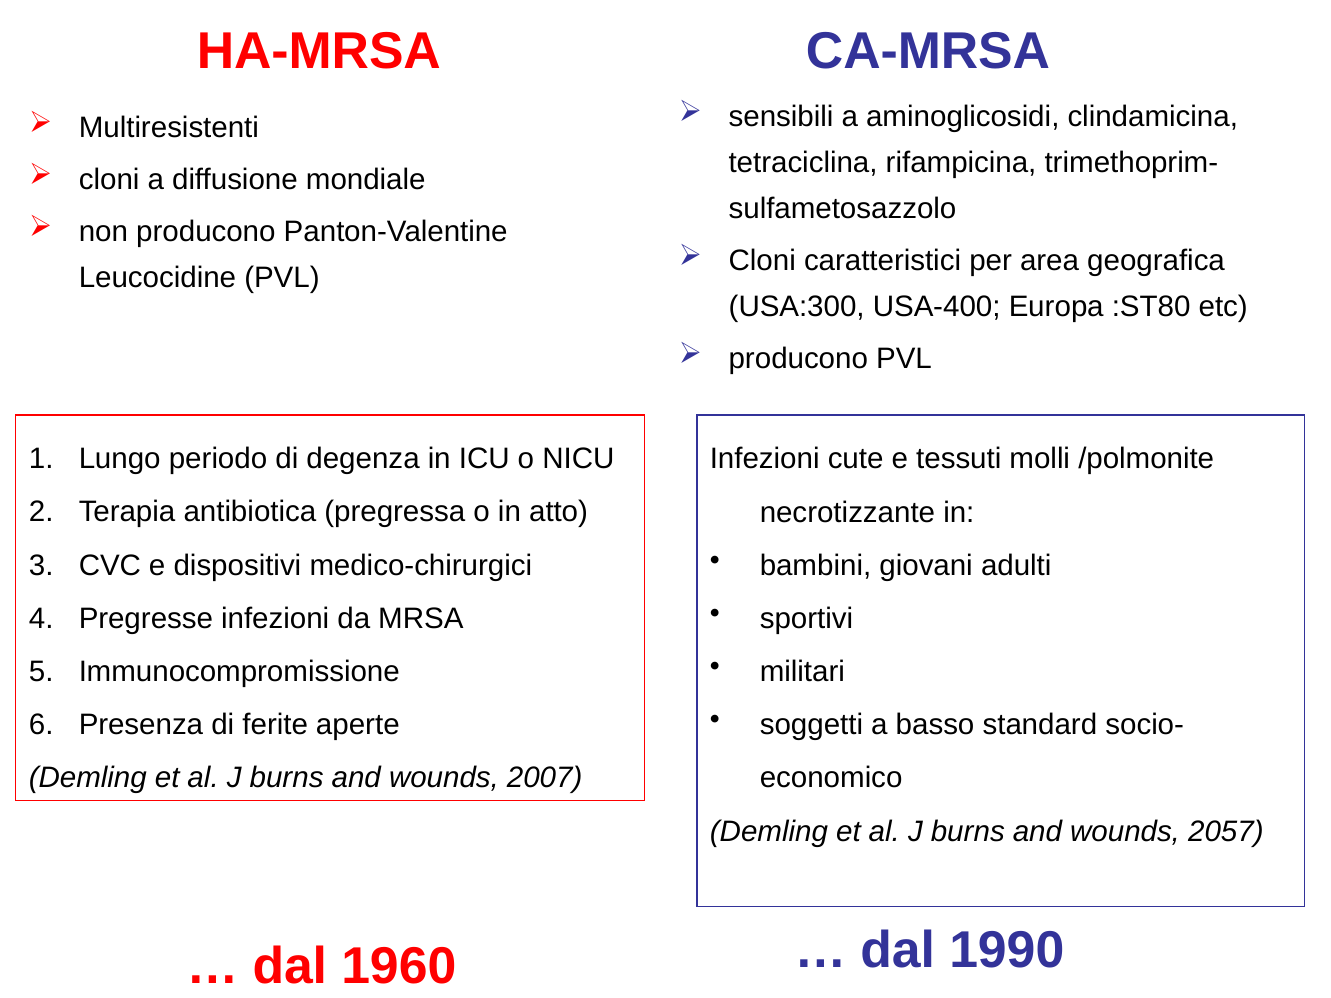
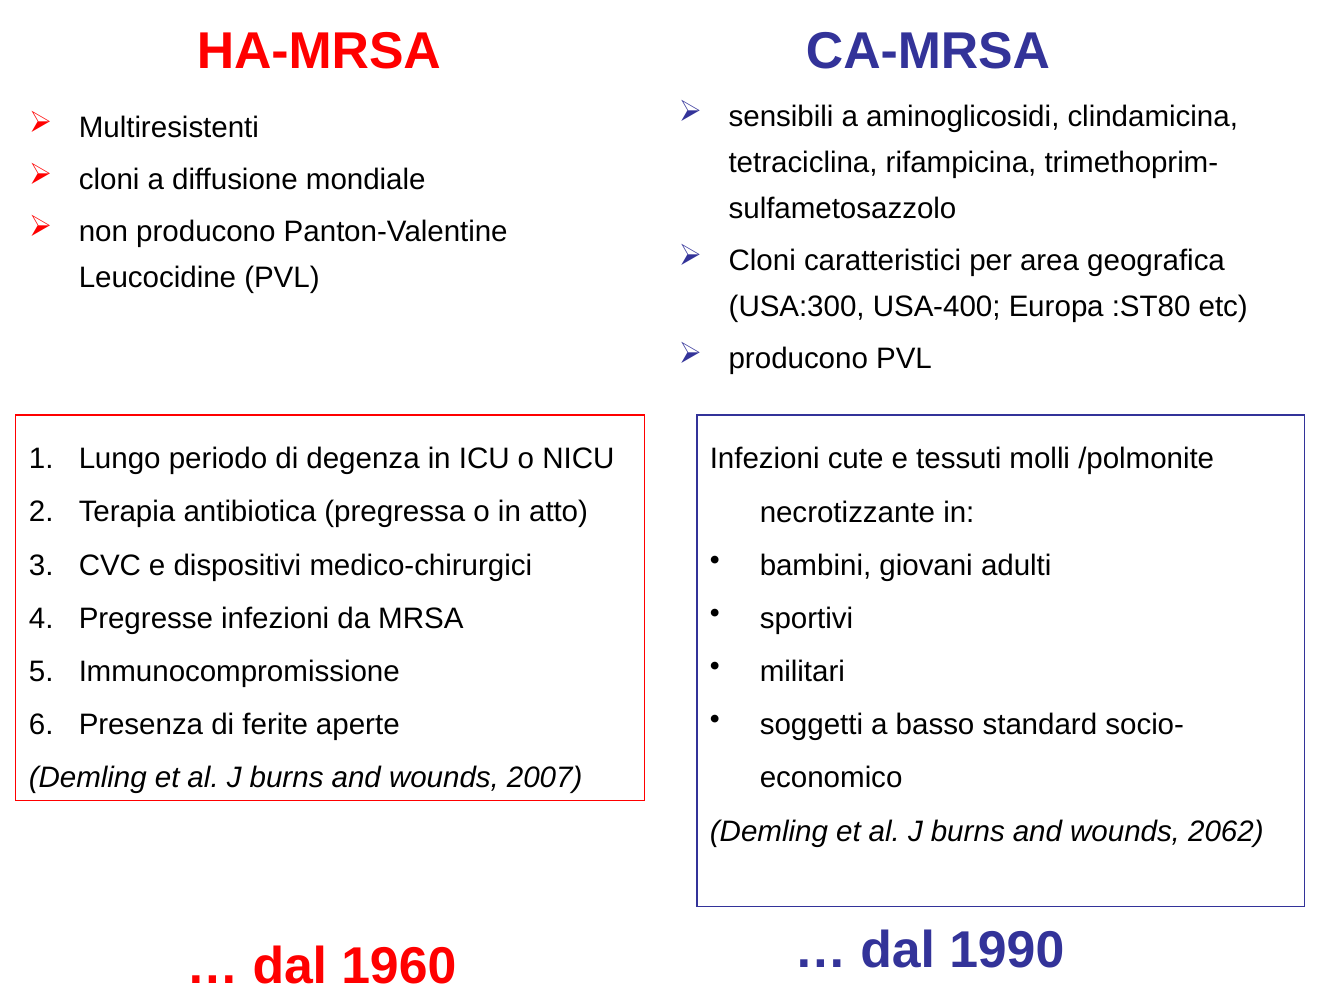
2057: 2057 -> 2062
